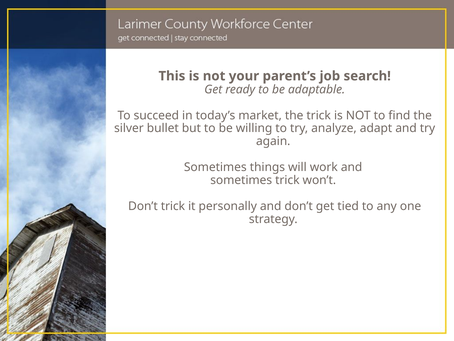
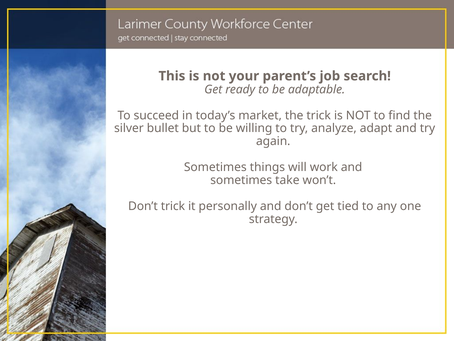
sometimes trick: trick -> take
